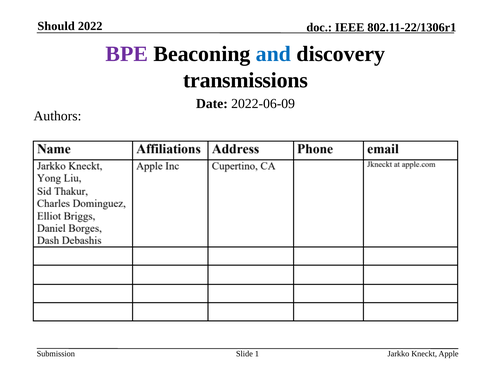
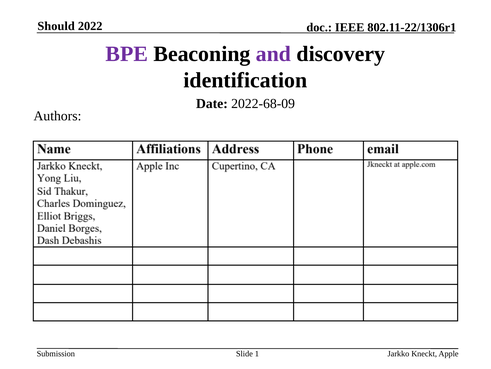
and colour: blue -> purple
transmissions: transmissions -> identification
2022-06-09: 2022-06-09 -> 2022-68-09
